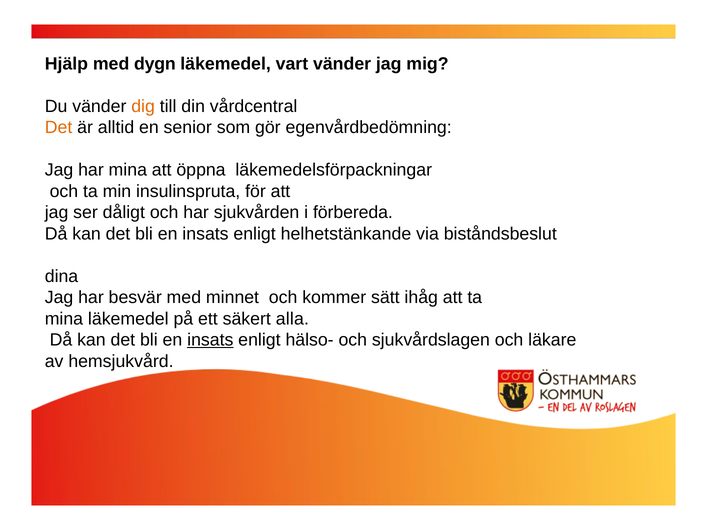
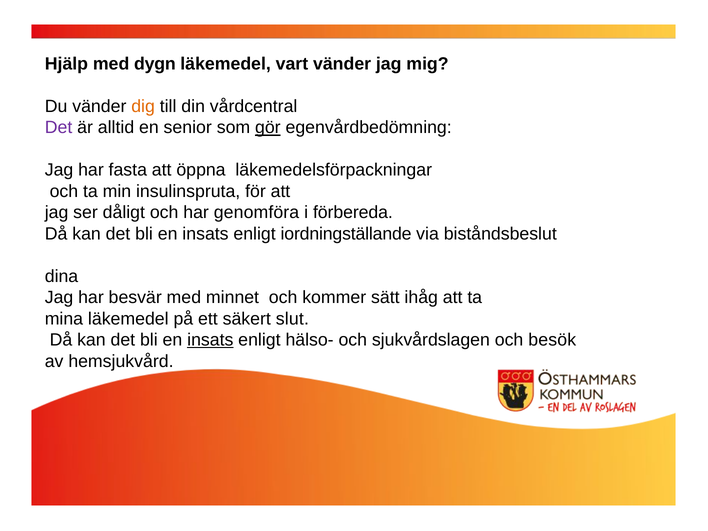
Det at (59, 128) colour: orange -> purple
gör underline: none -> present
har mina: mina -> fasta
sjukvården: sjukvården -> genomföra
helhetstänkande: helhetstänkande -> iordningställande
alla: alla -> slut
läkare: läkare -> besök
